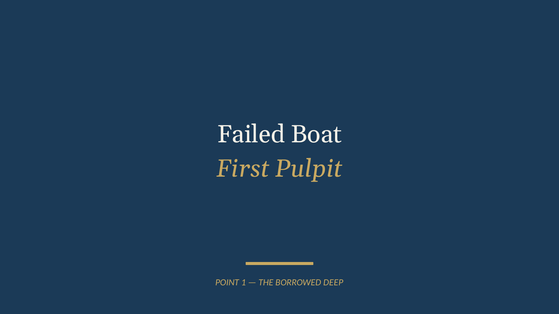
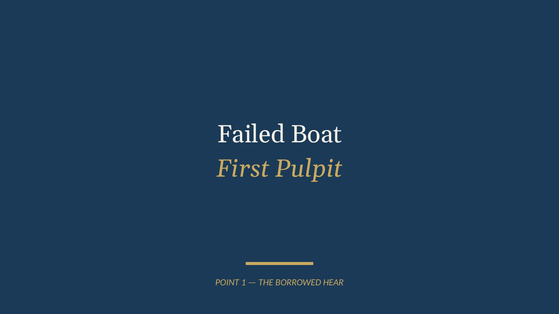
DEEP: DEEP -> HEAR
